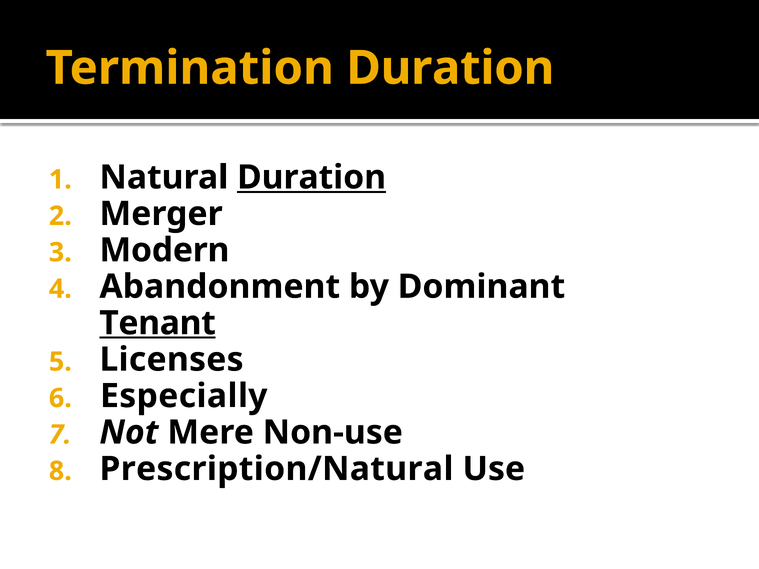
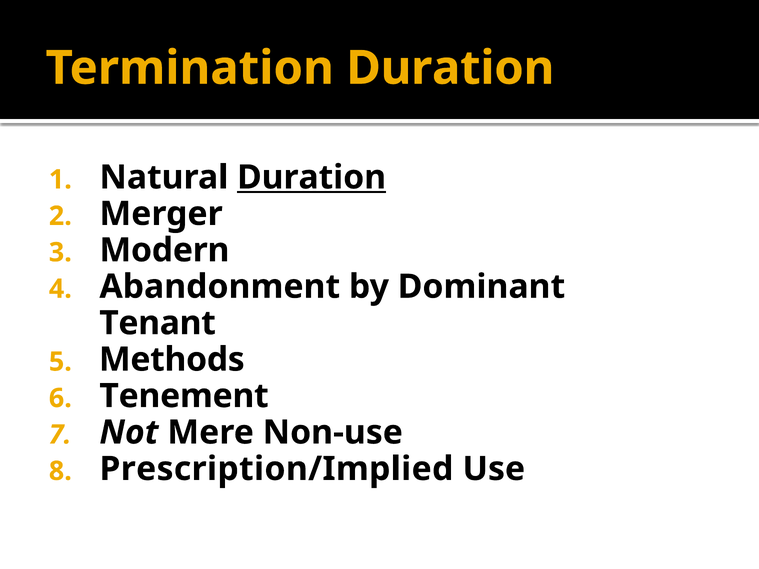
Tenant underline: present -> none
Licenses: Licenses -> Methods
Especially: Especially -> Tenement
Prescription/Natural: Prescription/Natural -> Prescription/Implied
